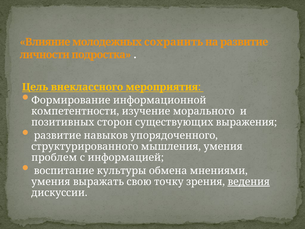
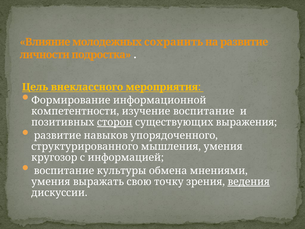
изучение морального: морального -> воспитание
сторон underline: none -> present
проблем: проблем -> кругозор
